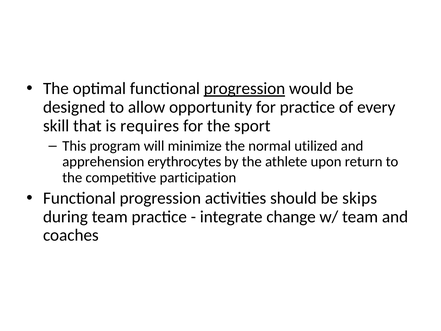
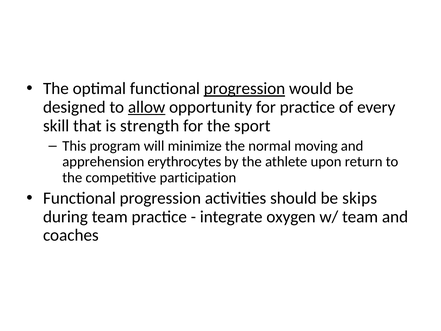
allow underline: none -> present
requires: requires -> strength
utilized: utilized -> moving
change: change -> oxygen
